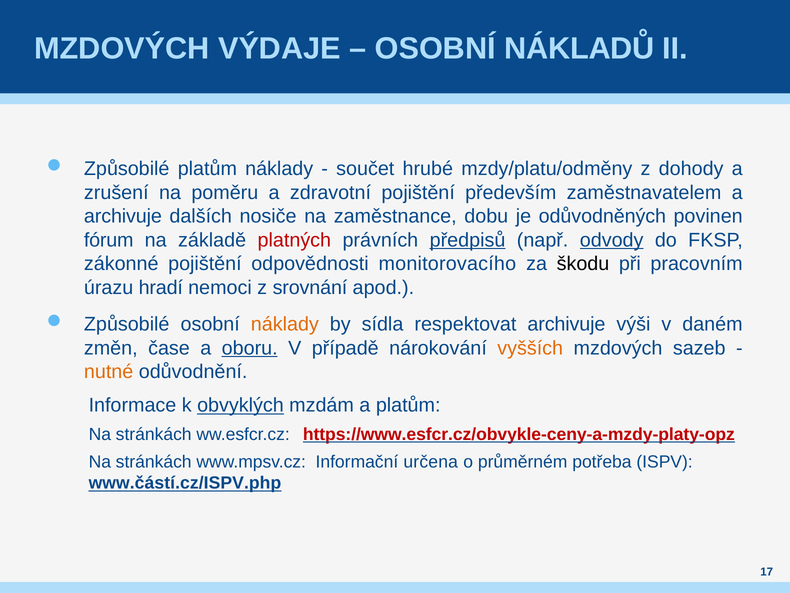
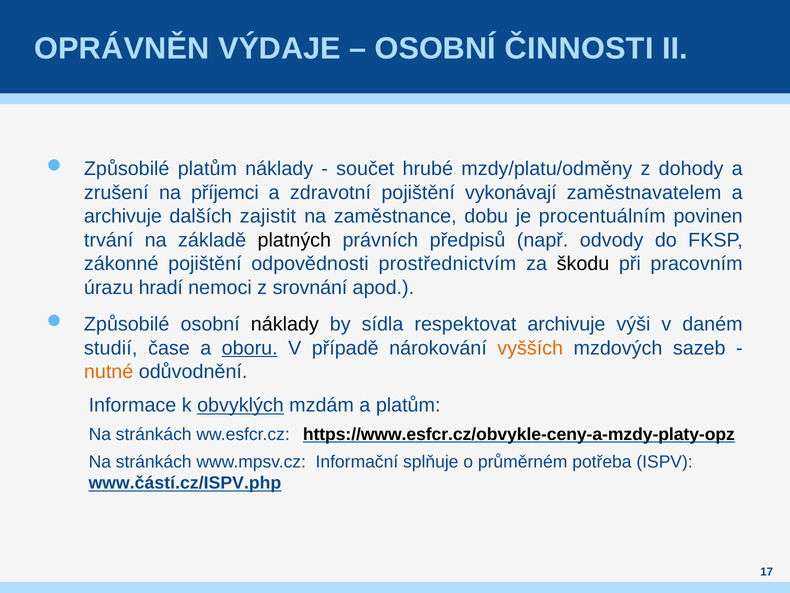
MZDOVÝCH at (122, 49): MZDOVÝCH -> OPRÁVNĚN
NÁKLADŮ: NÁKLADŮ -> ČINNOSTI
poměru: poměru -> příjemci
především: především -> vykonávají
nosiče: nosiče -> zajistit
odůvodněných: odůvodněných -> procentuálním
fórum: fórum -> trvání
platných colour: red -> black
předpisů underline: present -> none
odvody underline: present -> none
monitorovacího: monitorovacího -> prostřednictvím
náklady at (285, 324) colour: orange -> black
změn: změn -> studií
https://www.esfcr.cz/obvykle-ceny-a-mzdy-platy-opz colour: red -> black
určena: určena -> splňuje
